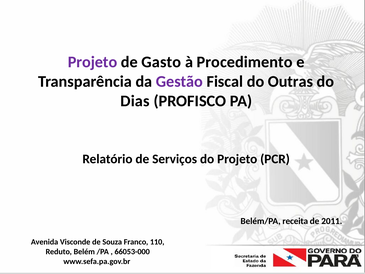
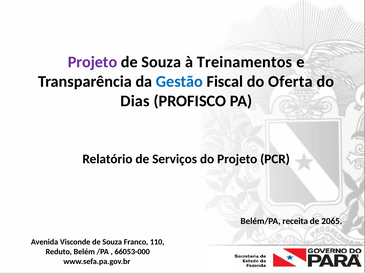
Gasto at (161, 62): Gasto -> Souza
Procedimento: Procedimento -> Treinamentos
Gestão colour: purple -> blue
Outras: Outras -> Oferta
2011: 2011 -> 2065
